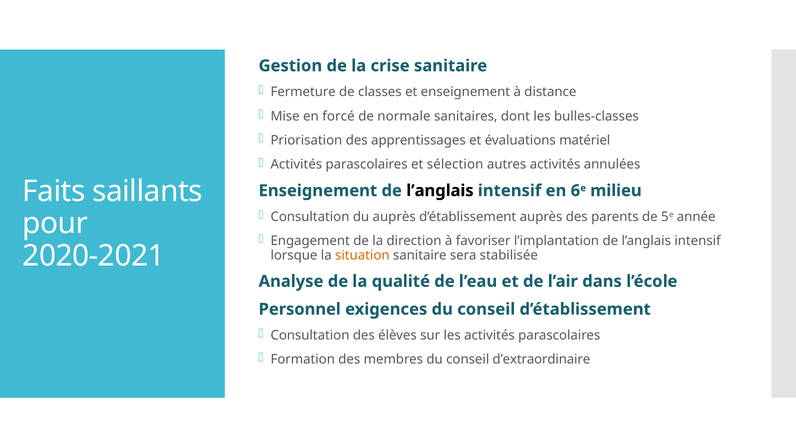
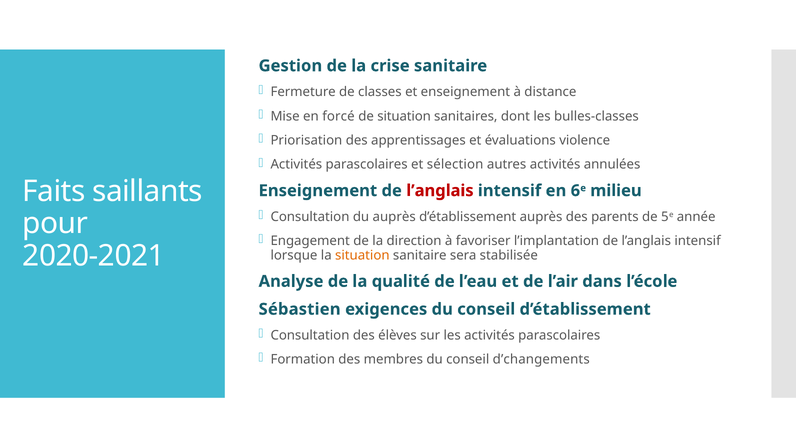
de normale: normale -> situation
matériel: matériel -> violence
l’anglais at (440, 191) colour: black -> red
Personnel: Personnel -> Sébastien
d’extraordinaire: d’extraordinaire -> d’changements
